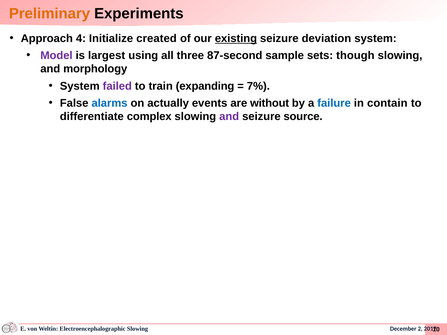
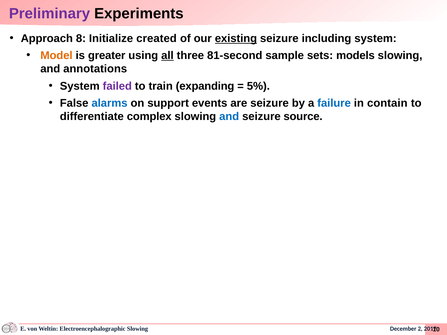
Preliminary colour: orange -> purple
4: 4 -> 8
deviation: deviation -> including
Model colour: purple -> orange
largest: largest -> greater
all underline: none -> present
87-second: 87-second -> 81-second
though: though -> models
morphology: morphology -> annotations
7%: 7% -> 5%
actually: actually -> support
are without: without -> seizure
and at (229, 117) colour: purple -> blue
